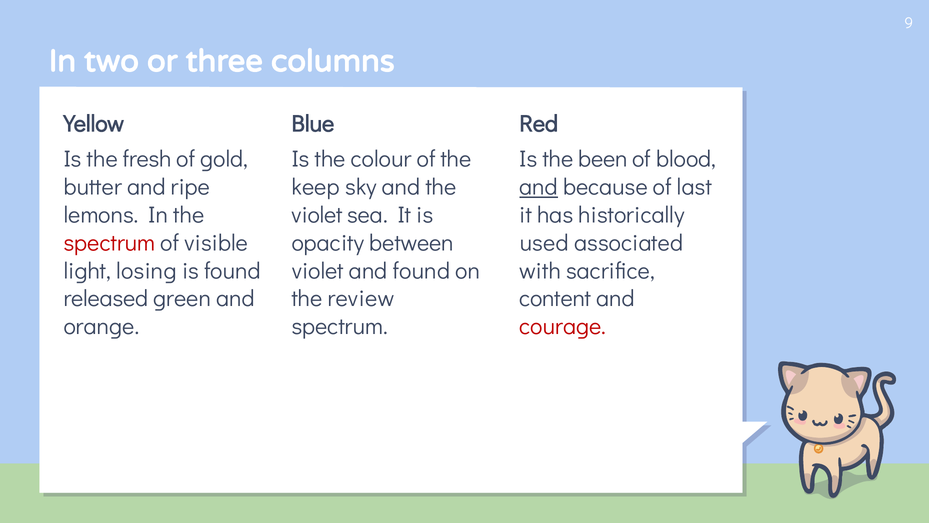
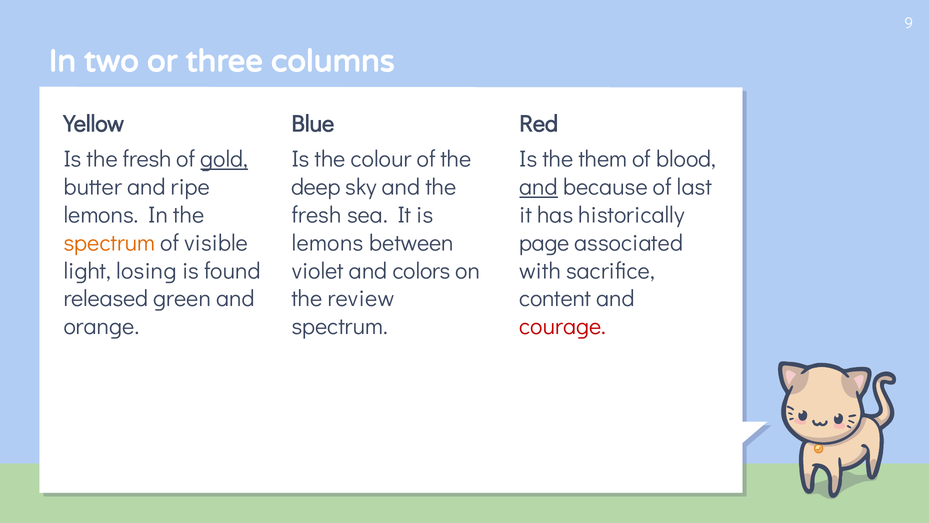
gold underline: none -> present
been: been -> them
keep: keep -> deep
violet at (317, 215): violet -> fresh
spectrum at (109, 243) colour: red -> orange
opacity at (328, 243): opacity -> lemons
used: used -> page
and found: found -> colors
